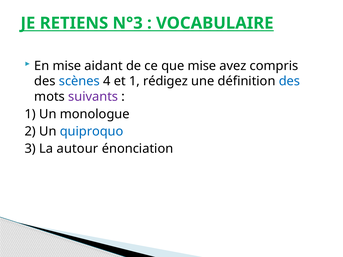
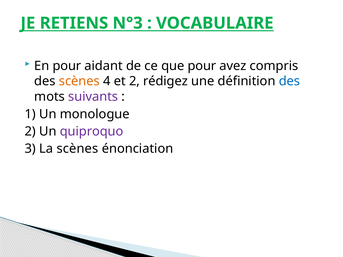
En mise: mise -> pour
que mise: mise -> pour
scènes at (79, 81) colour: blue -> orange
et 1: 1 -> 2
quiproquo colour: blue -> purple
La autour: autour -> scènes
